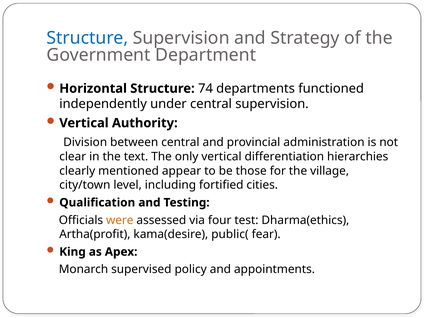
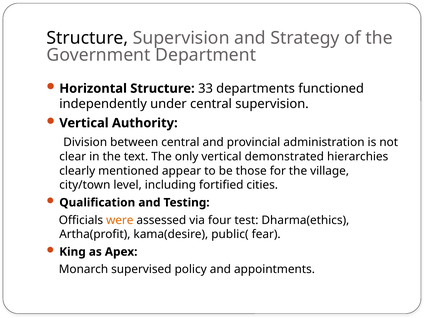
Structure at (87, 38) colour: blue -> black
74: 74 -> 33
differentiation: differentiation -> demonstrated
